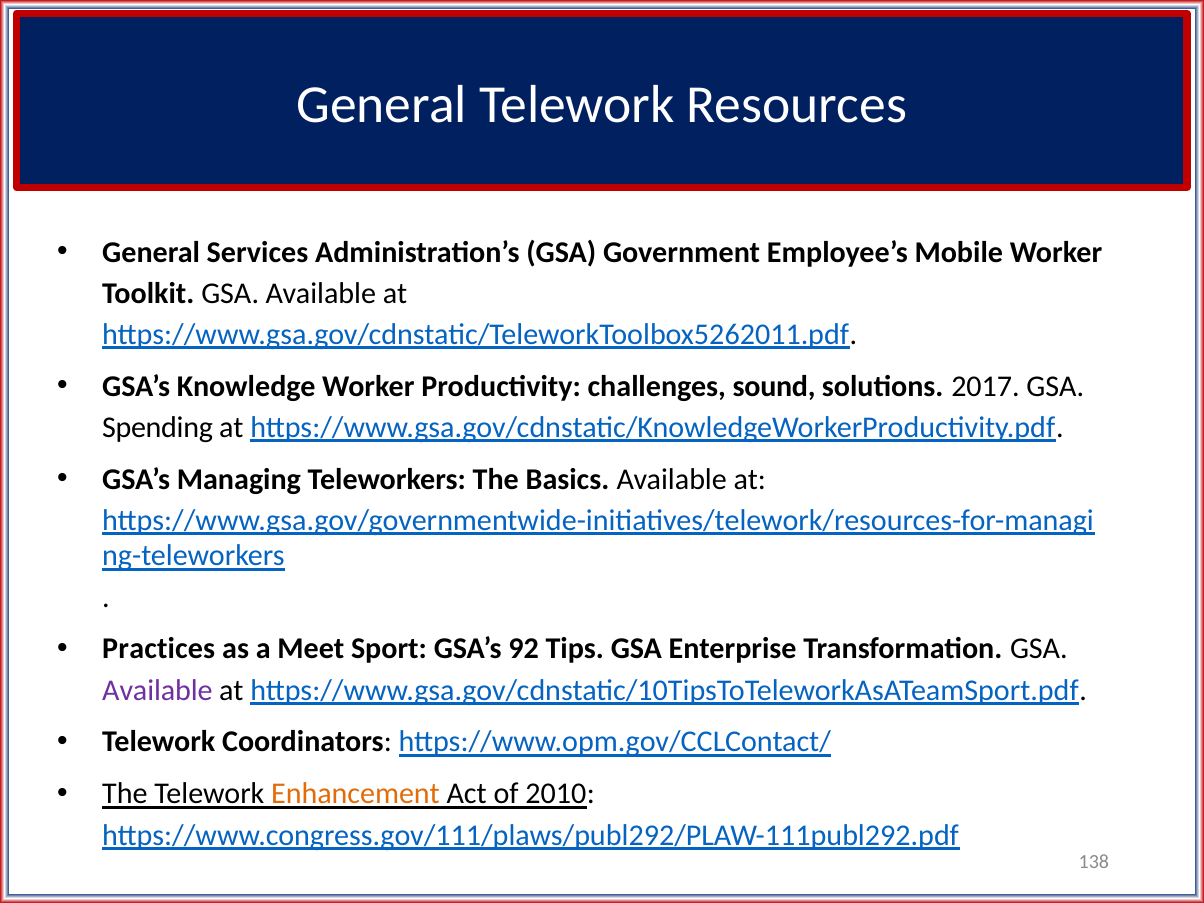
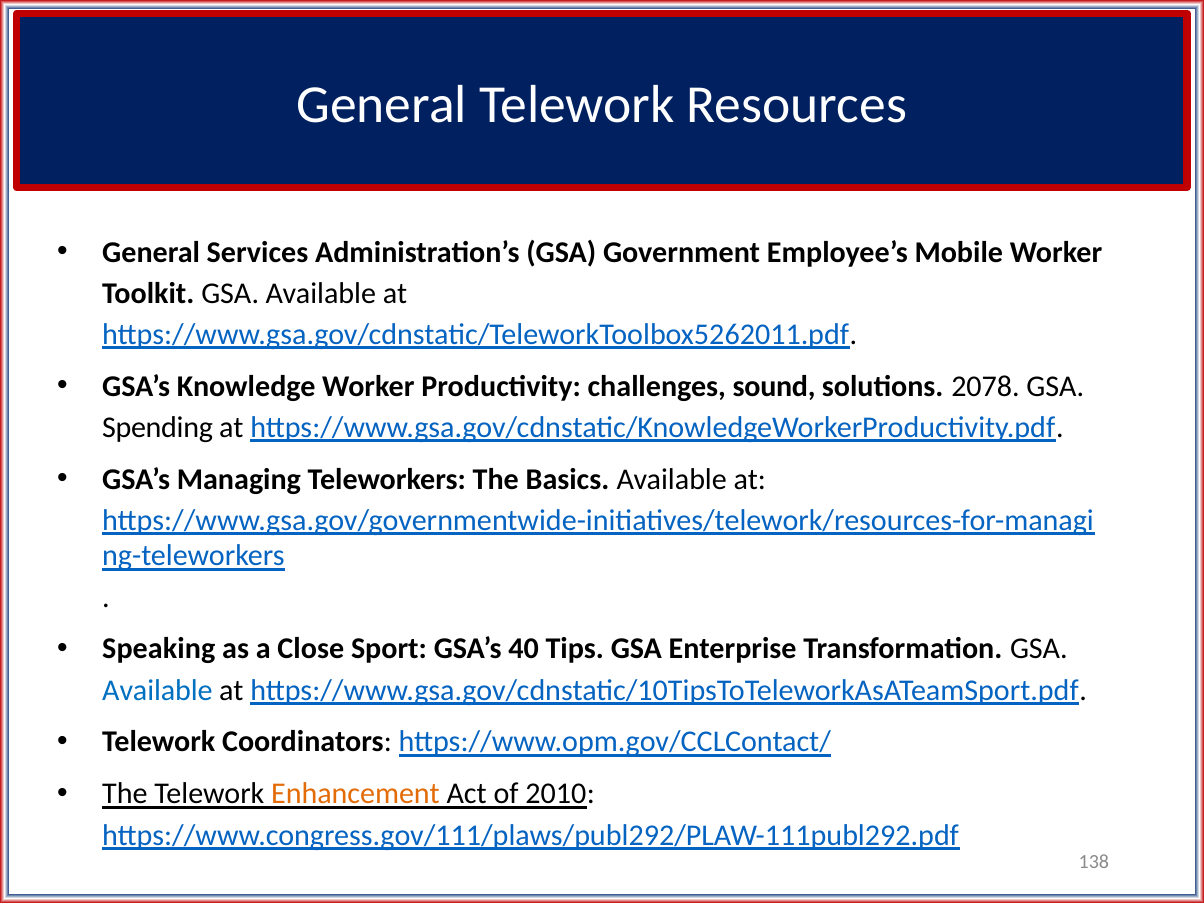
2017: 2017 -> 2078
Practices: Practices -> Speaking
Meet: Meet -> Close
92: 92 -> 40
Available at (157, 690) colour: purple -> blue
